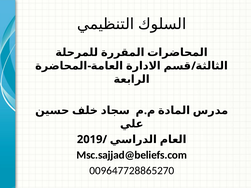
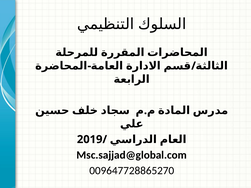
Msc.sajjad@beliefs.com: Msc.sajjad@beliefs.com -> Msc.sajjad@global.com
